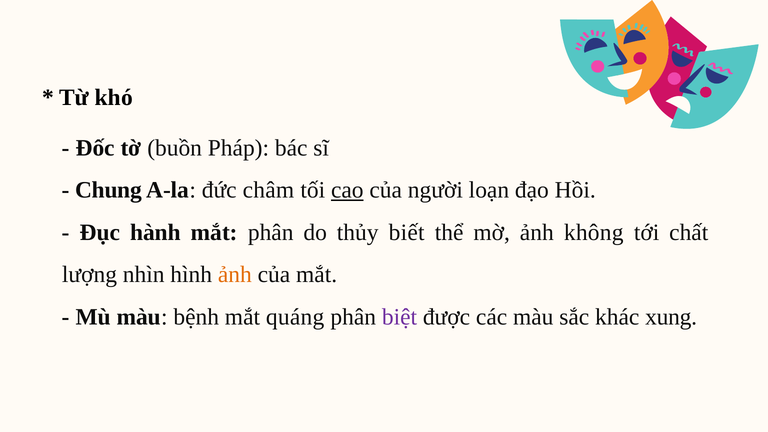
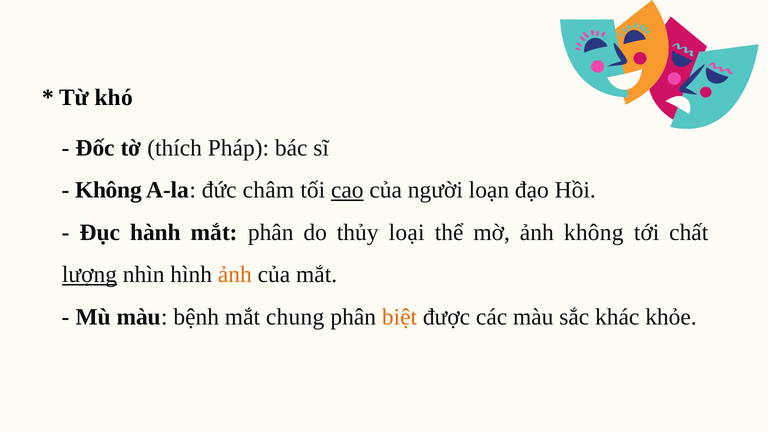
buồn: buồn -> thích
Chung at (109, 190): Chung -> Không
biết: biết -> loại
lượng underline: none -> present
quáng: quáng -> chung
biệt colour: purple -> orange
xung: xung -> khỏe
